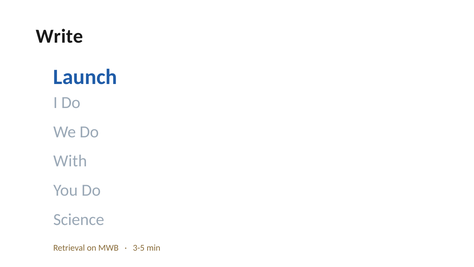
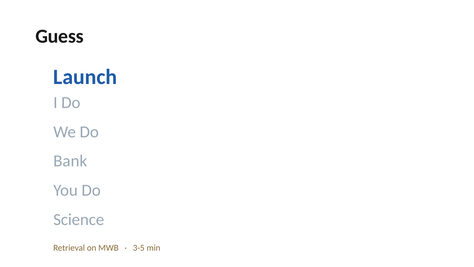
Write: Write -> Guess
With: With -> Bank
